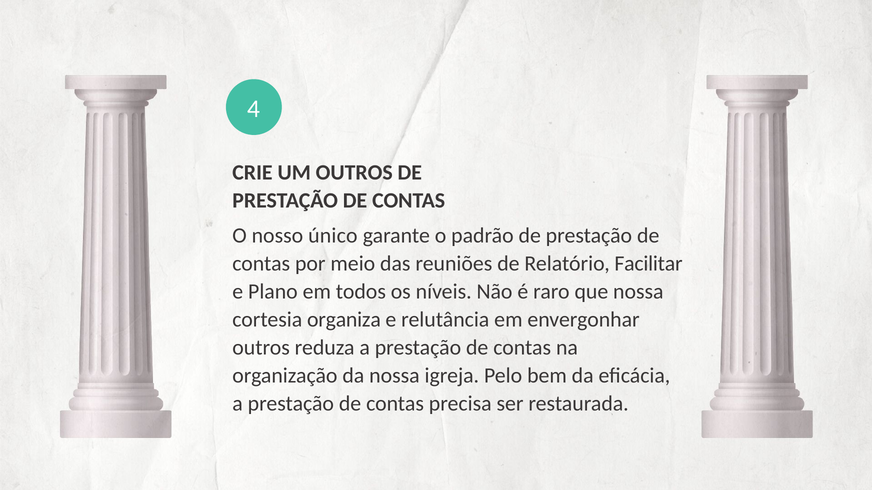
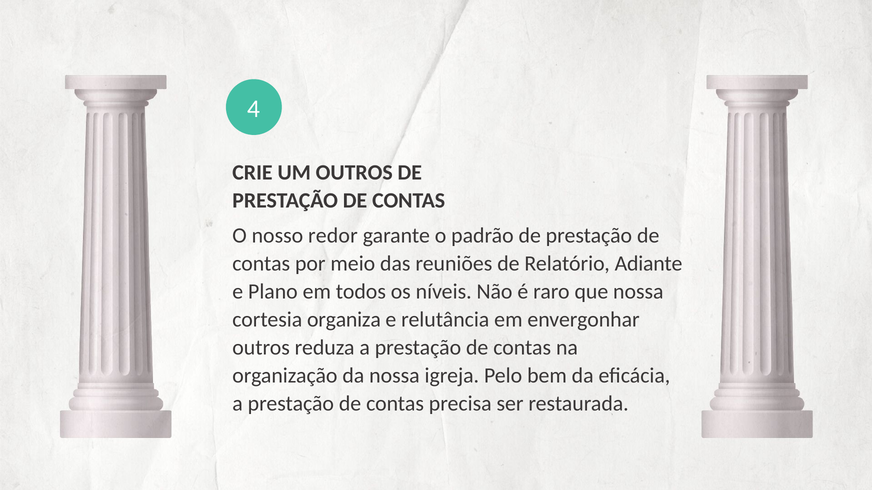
único: único -> redor
Facilitar: Facilitar -> Adiante
